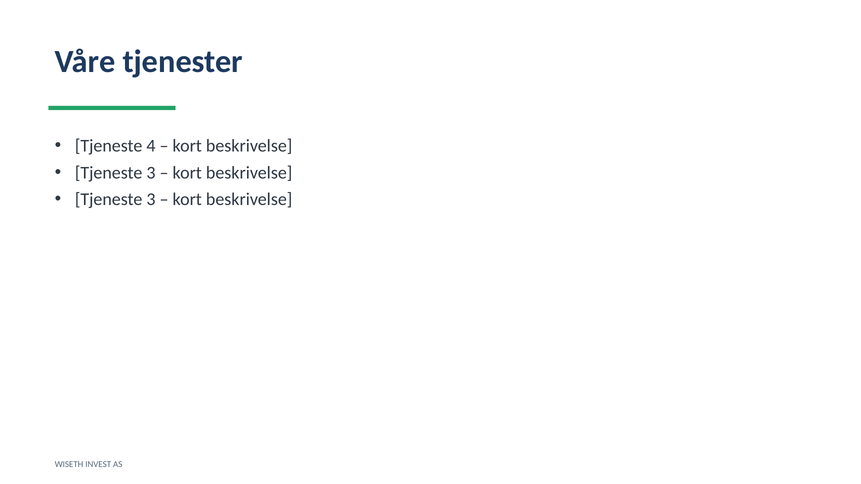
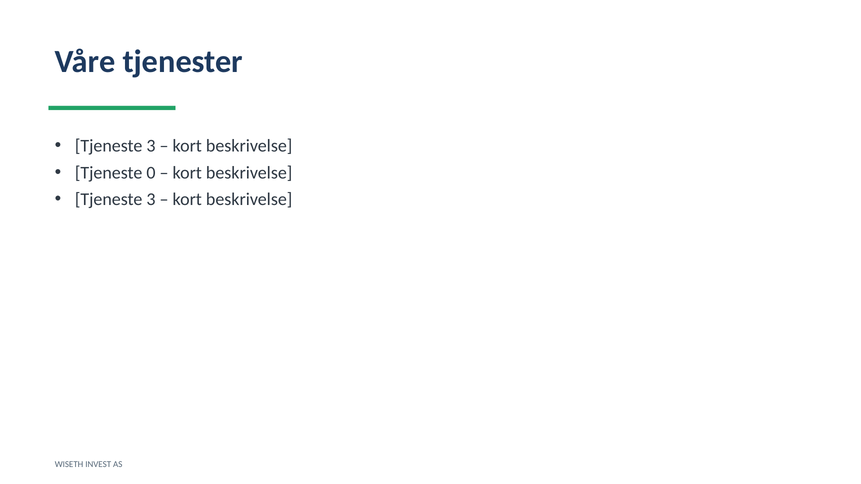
4 at (151, 146): 4 -> 3
3 at (151, 173): 3 -> 0
